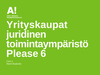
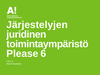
Yrityskaupat: Yrityskaupat -> Järjestelyjen
